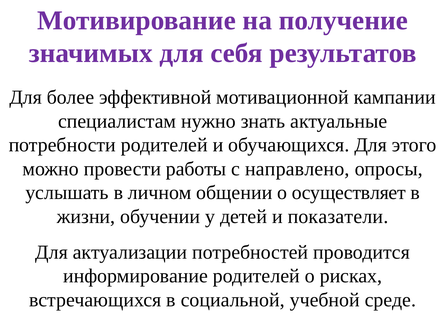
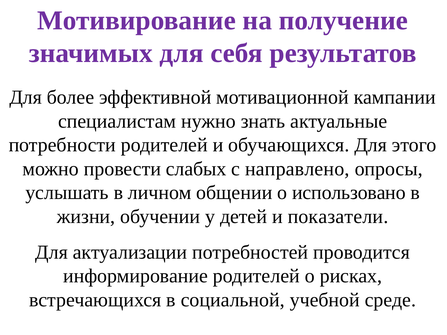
работы: работы -> слабых
осуществляет: осуществляет -> использовано
